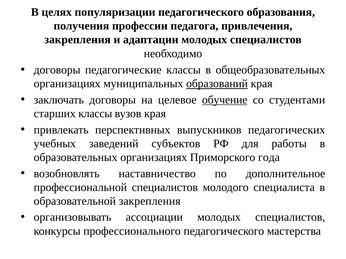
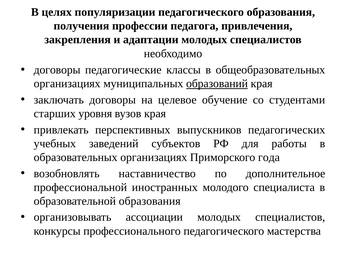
обучение underline: present -> none
старших классы: классы -> уровня
профессиональной специалистов: специалистов -> иностранных
образовательной закрепления: закрепления -> образования
